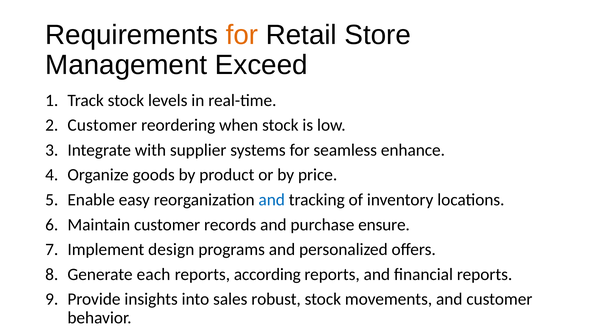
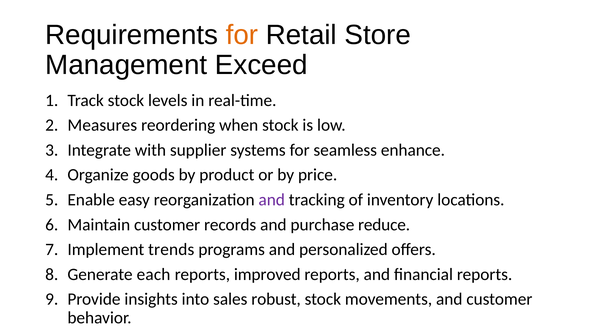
Customer at (102, 125): Customer -> Measures
and at (272, 200) colour: blue -> purple
ensure: ensure -> reduce
design: design -> trends
according: according -> improved
